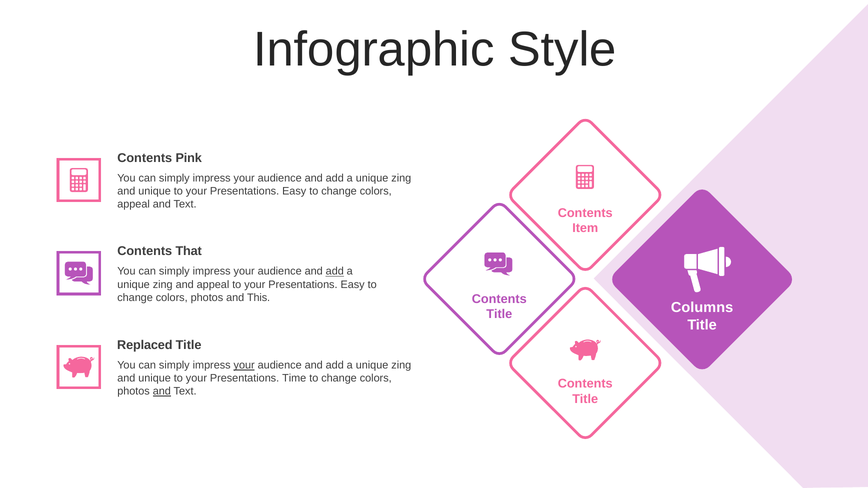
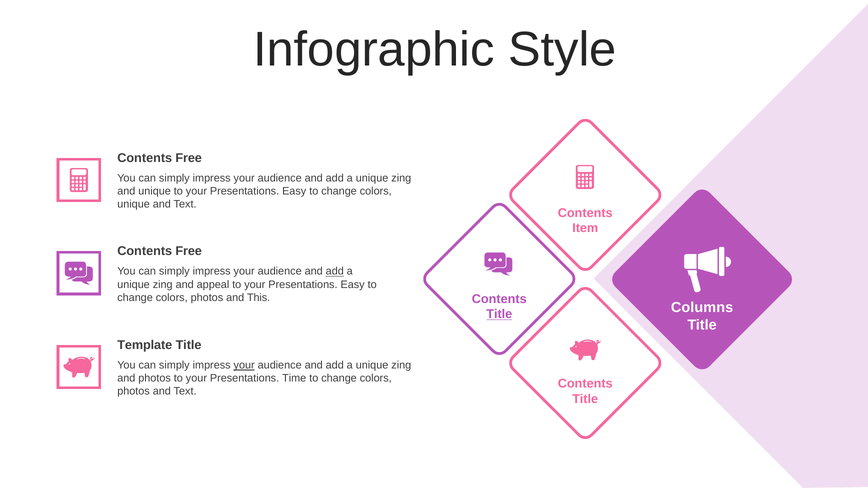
Pink at (189, 158): Pink -> Free
appeal at (134, 204): appeal -> unique
That at (189, 251): That -> Free
Title at (499, 314) underline: none -> present
Replaced: Replaced -> Template
unique at (155, 379): unique -> photos
and at (162, 392) underline: present -> none
